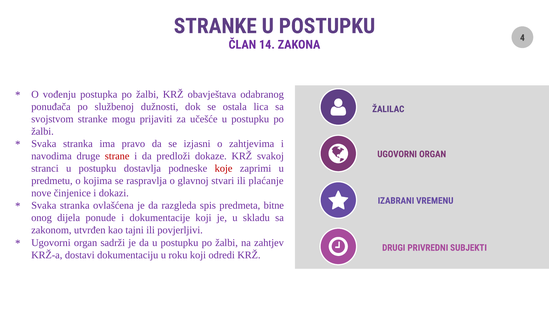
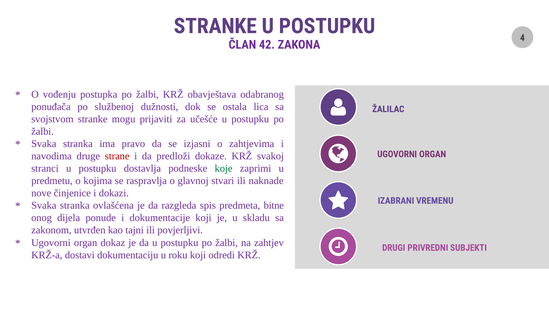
14: 14 -> 42
koje colour: red -> green
plaćanje: plaćanje -> naknade
sadrži: sadrži -> dokaz
